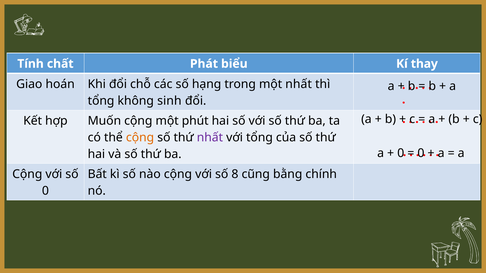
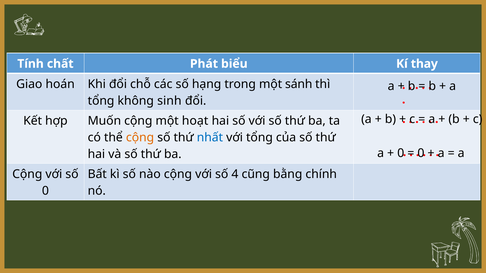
một nhất: nhất -> sánh
phút: phút -> hoạt
nhất at (210, 138) colour: purple -> blue
8: 8 -> 4
